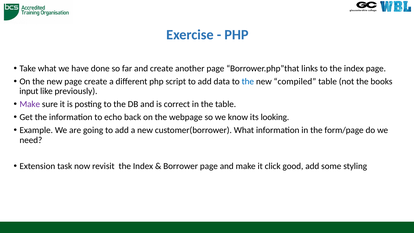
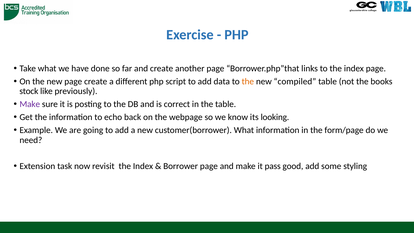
the at (248, 81) colour: blue -> orange
input: input -> stock
click: click -> pass
